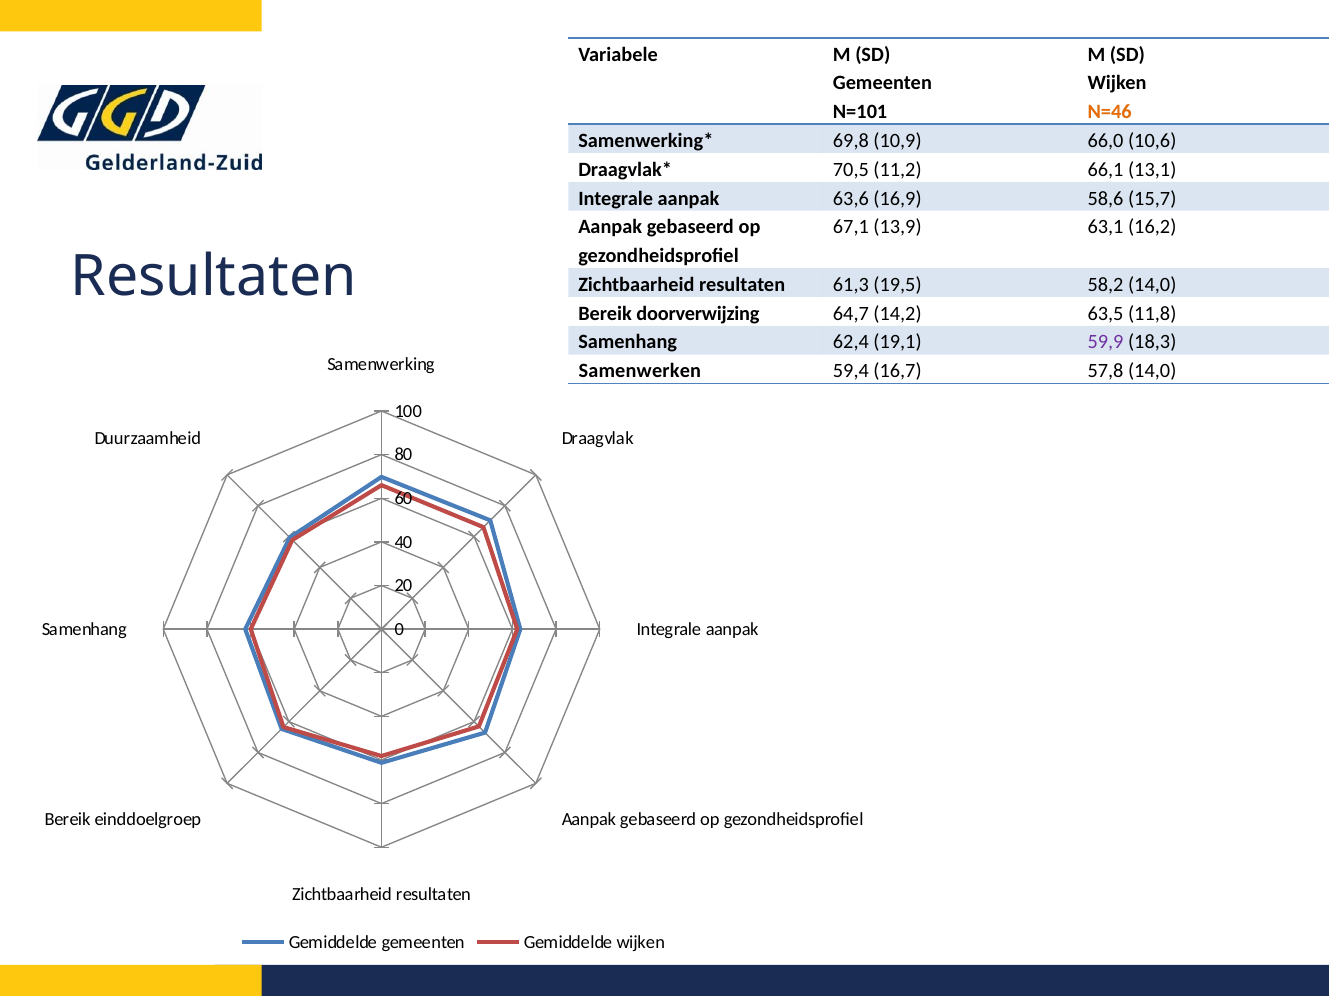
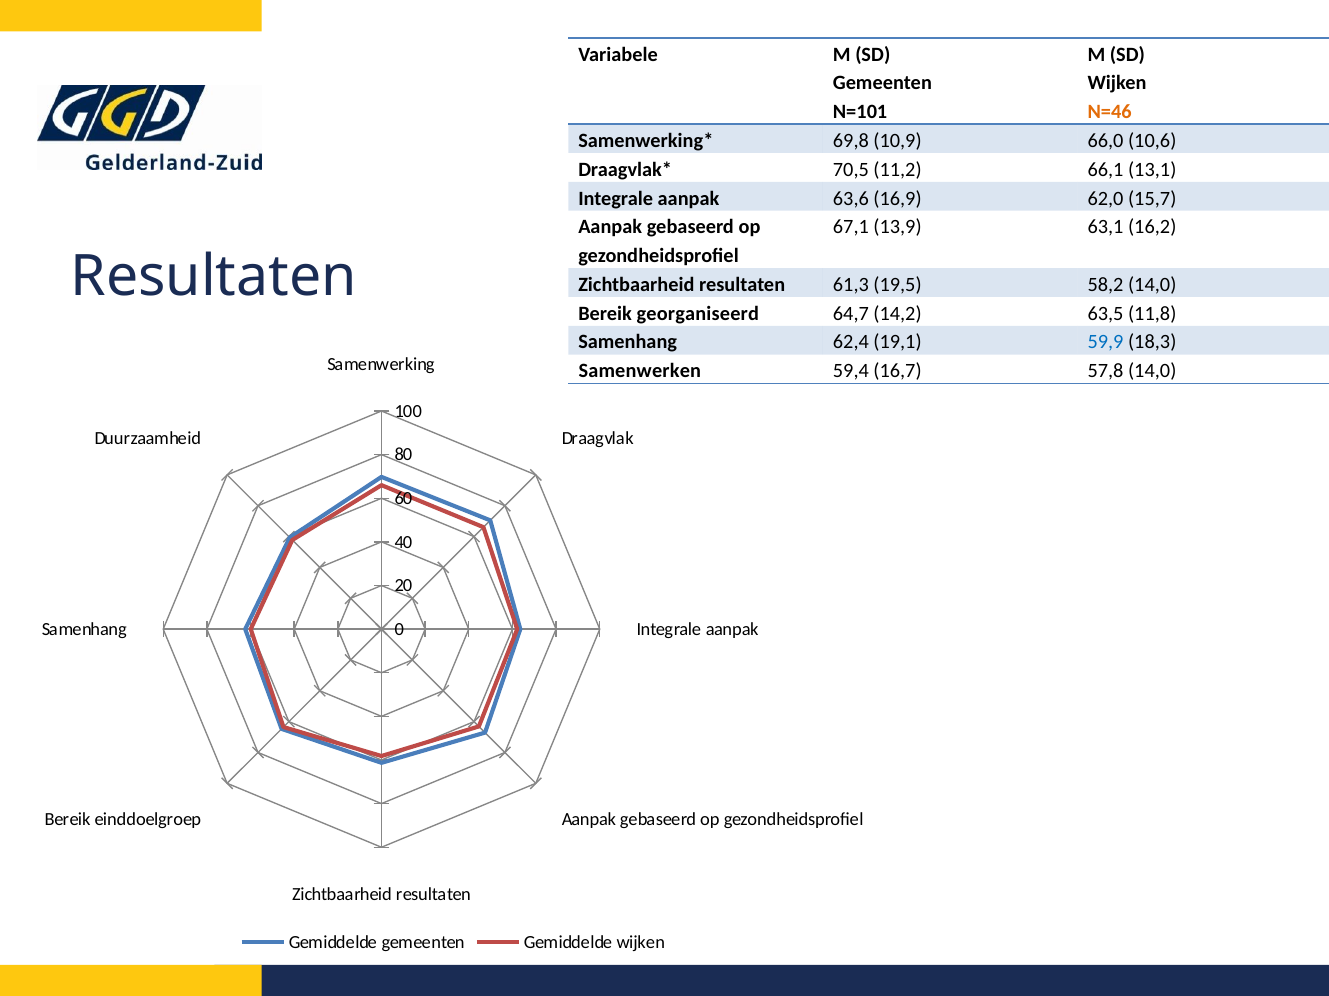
58,6: 58,6 -> 62,0
doorverwijzing: doorverwijzing -> georganiseerd
59,9 colour: purple -> blue
